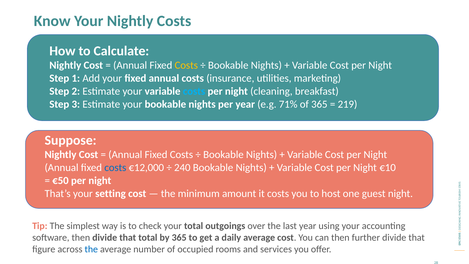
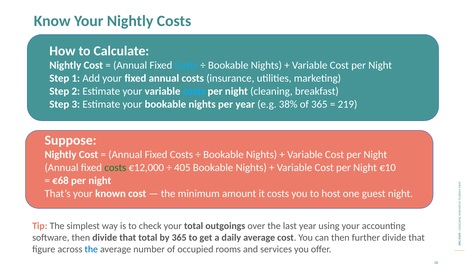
Costs at (186, 65) colour: yellow -> light blue
71%: 71% -> 38%
costs at (115, 168) colour: blue -> green
240: 240 -> 405
€50: €50 -> €68
setting: setting -> known
